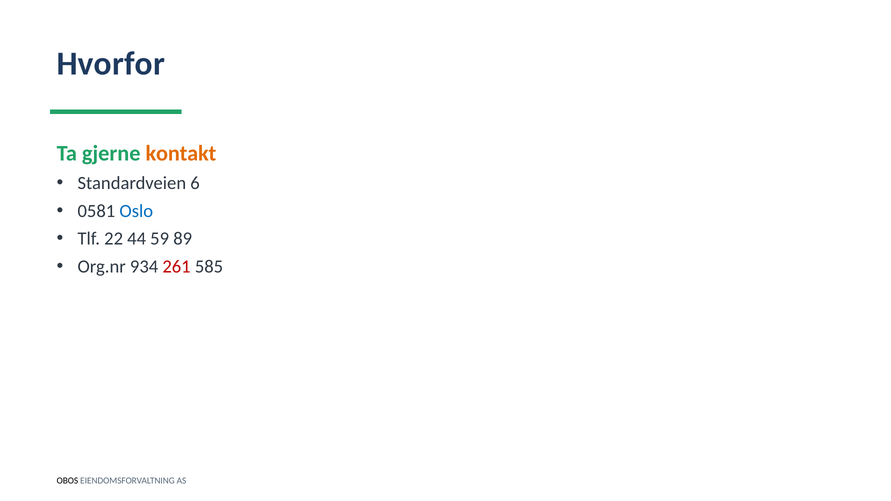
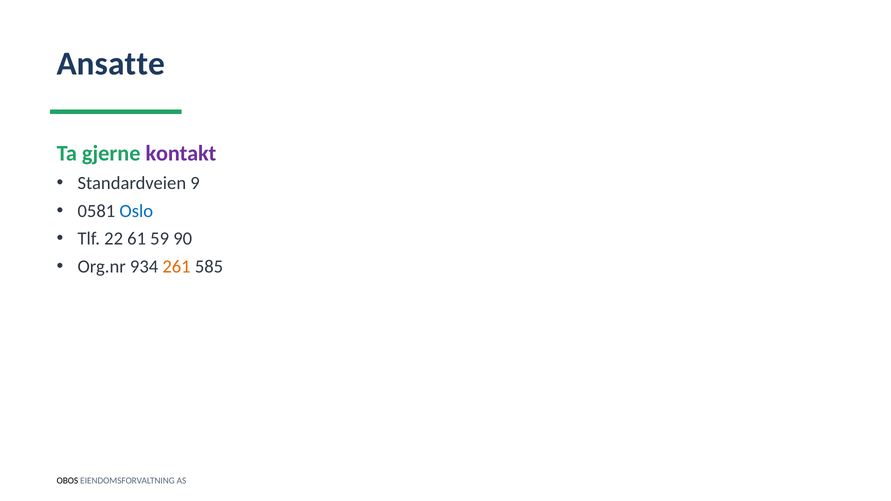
Hvorfor: Hvorfor -> Ansatte
kontakt colour: orange -> purple
6: 6 -> 9
44: 44 -> 61
89: 89 -> 90
261 colour: red -> orange
